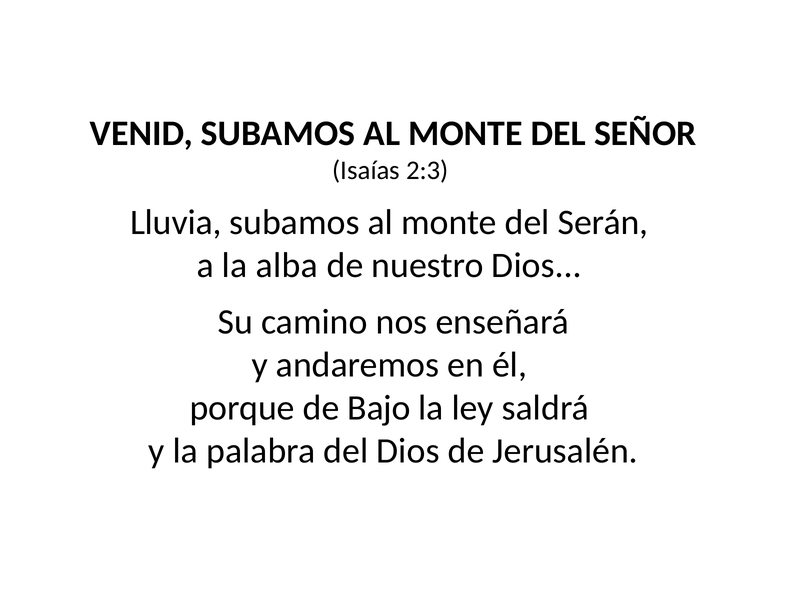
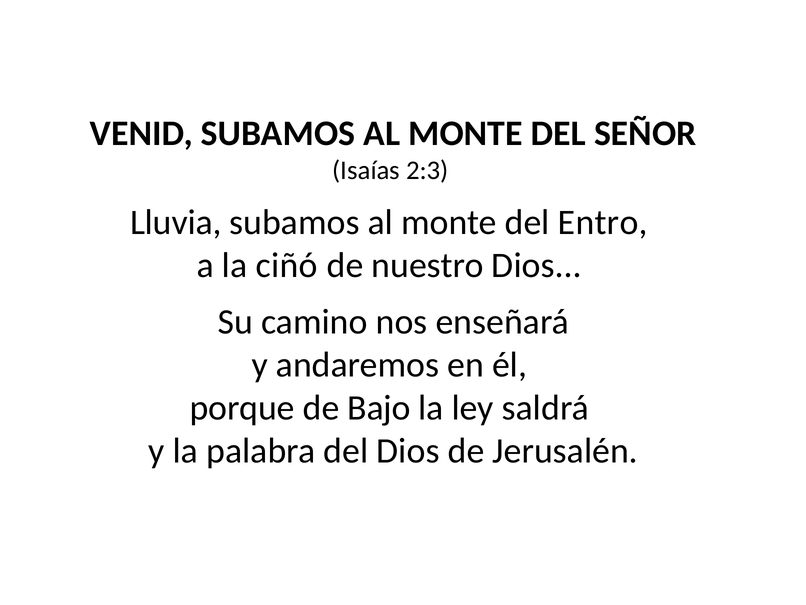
Serán: Serán -> Entro
alba: alba -> ciñó
